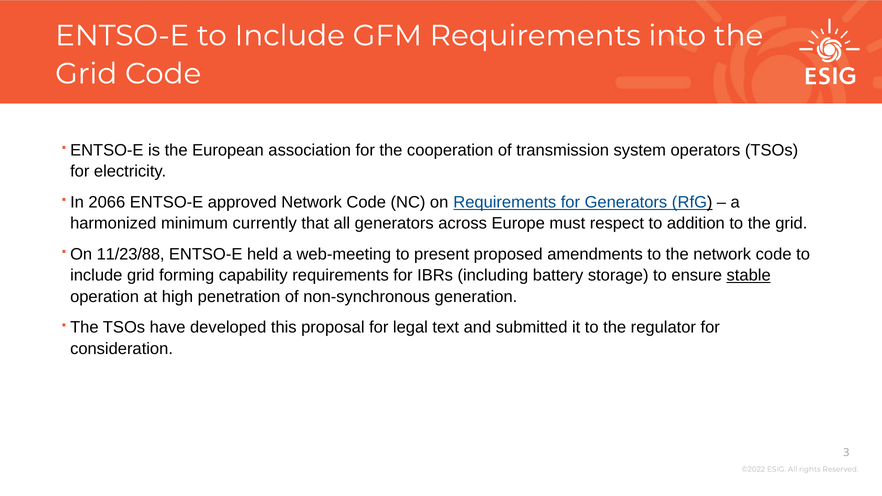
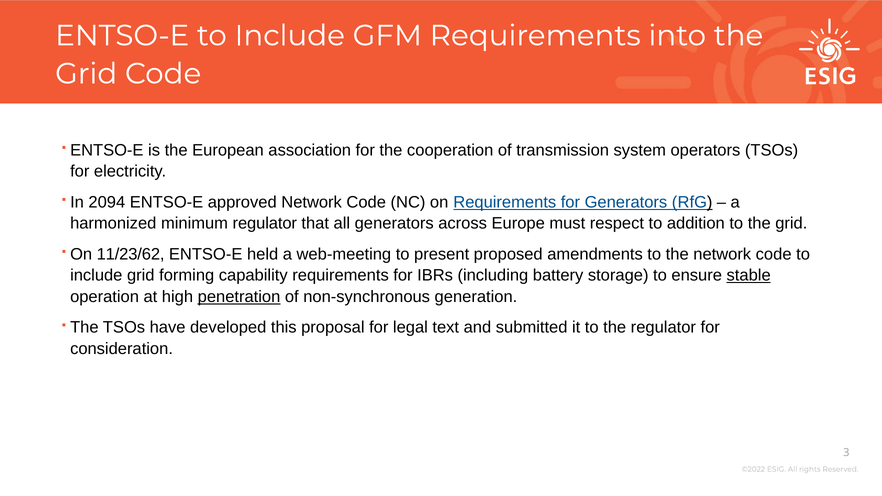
2066: 2066 -> 2094
minimum currently: currently -> regulator
11/23/88: 11/23/88 -> 11/23/62
penetration underline: none -> present
